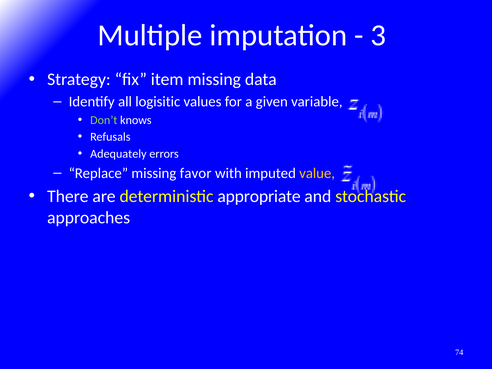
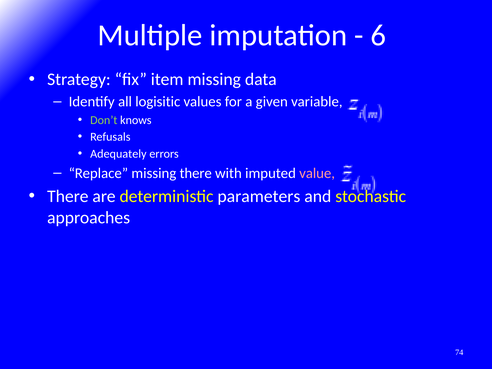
3: 3 -> 6
missing favor: favor -> there
value colour: yellow -> pink
appropriate: appropriate -> parameters
